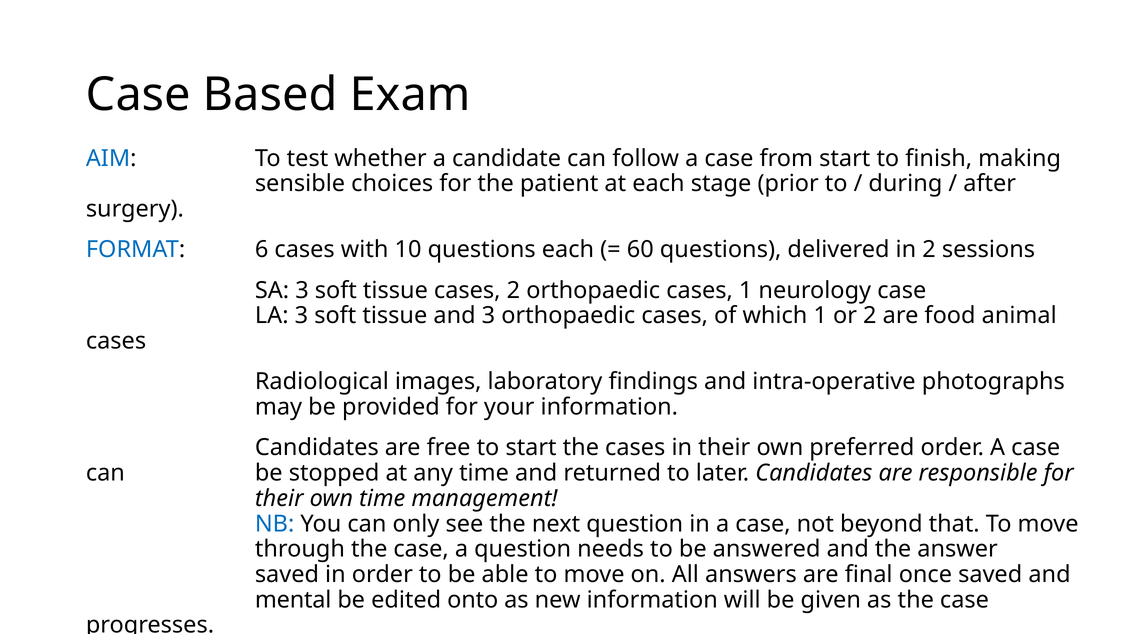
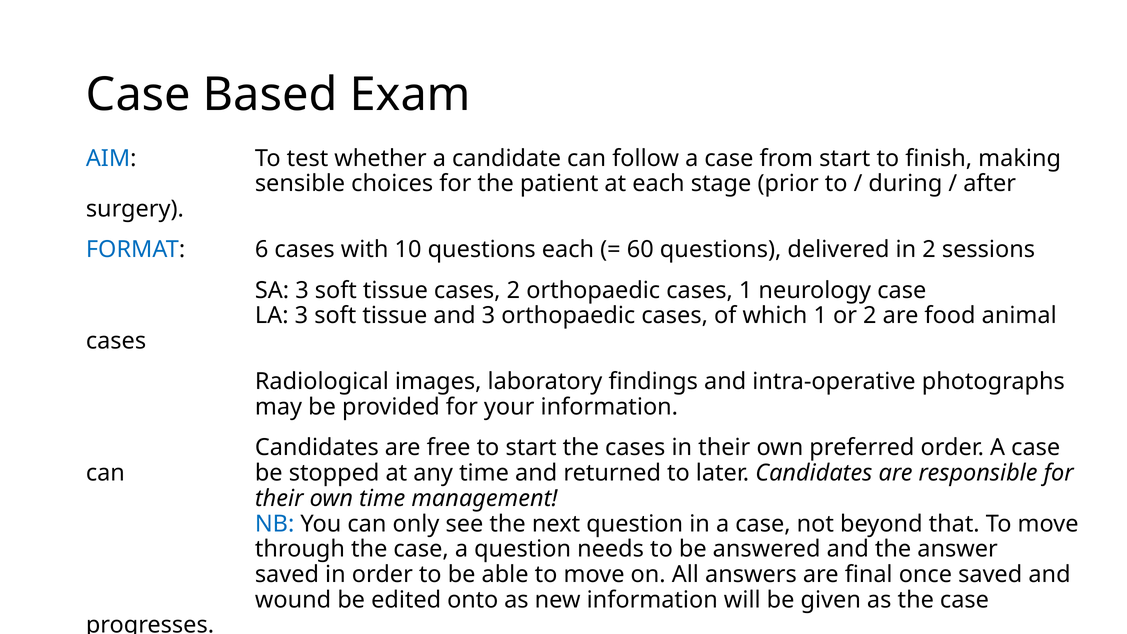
mental: mental -> wound
